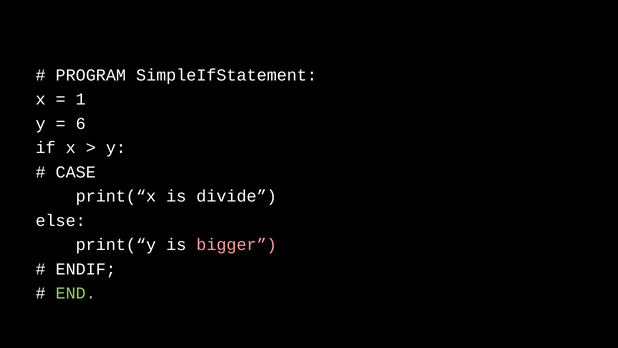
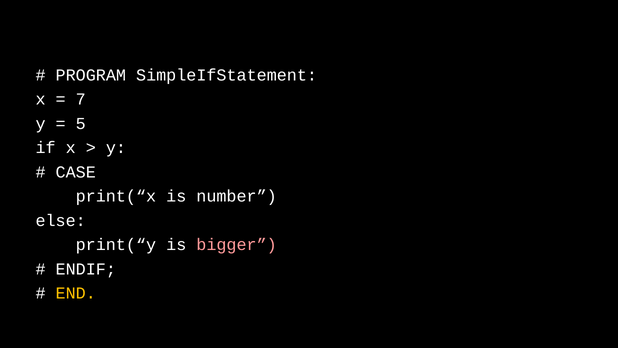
1: 1 -> 7
6: 6 -> 5
divide: divide -> number
END colour: light green -> yellow
